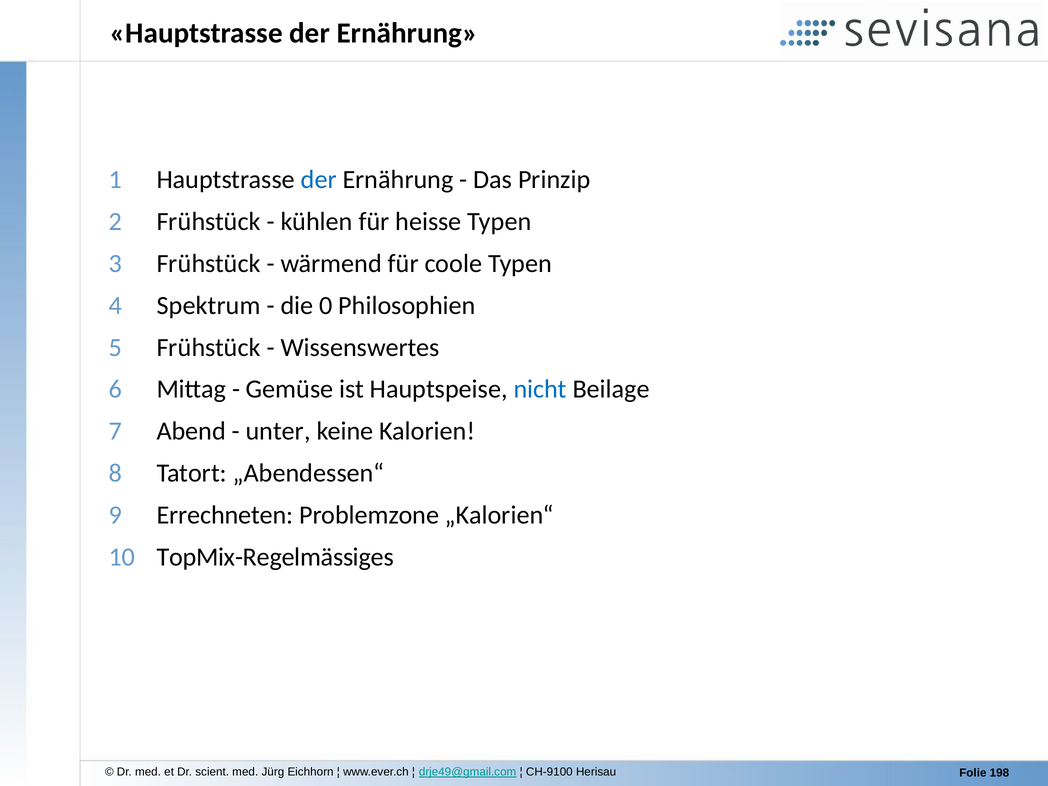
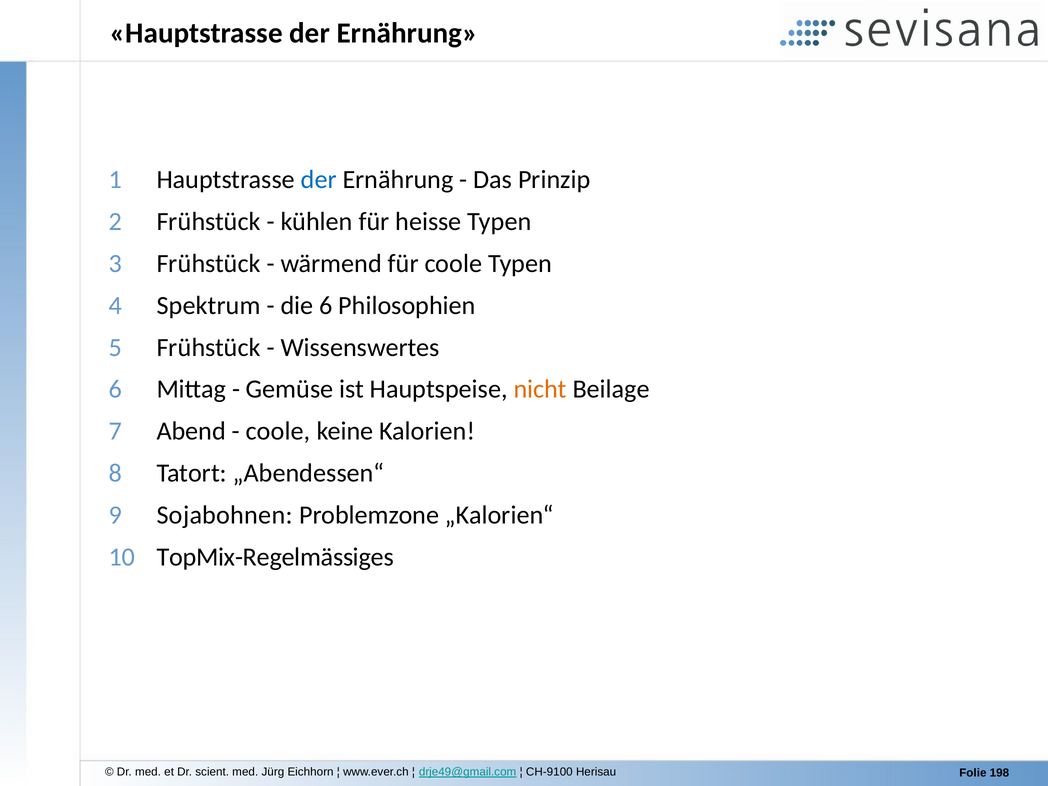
die 0: 0 -> 6
nicht colour: blue -> orange
unter at (278, 431): unter -> coole
Errechneten: Errechneten -> Sojabohnen
